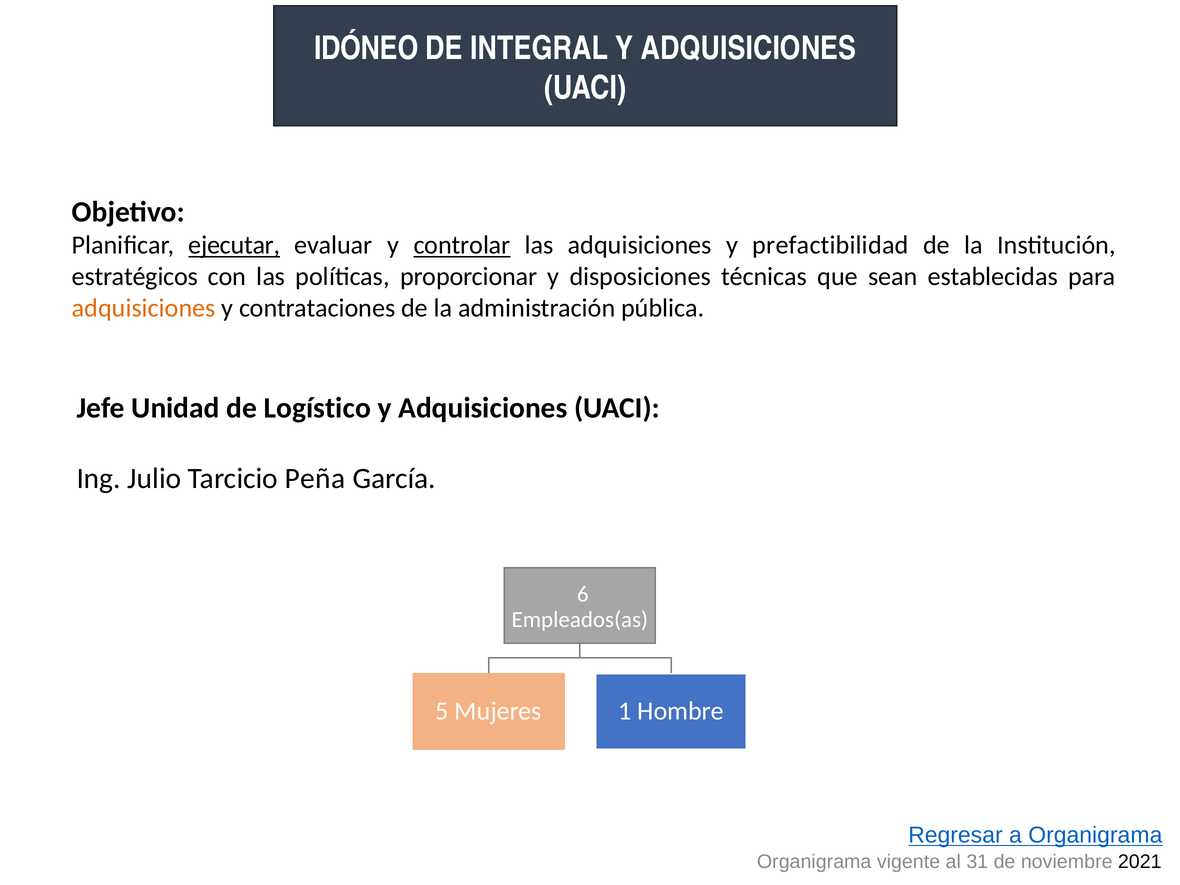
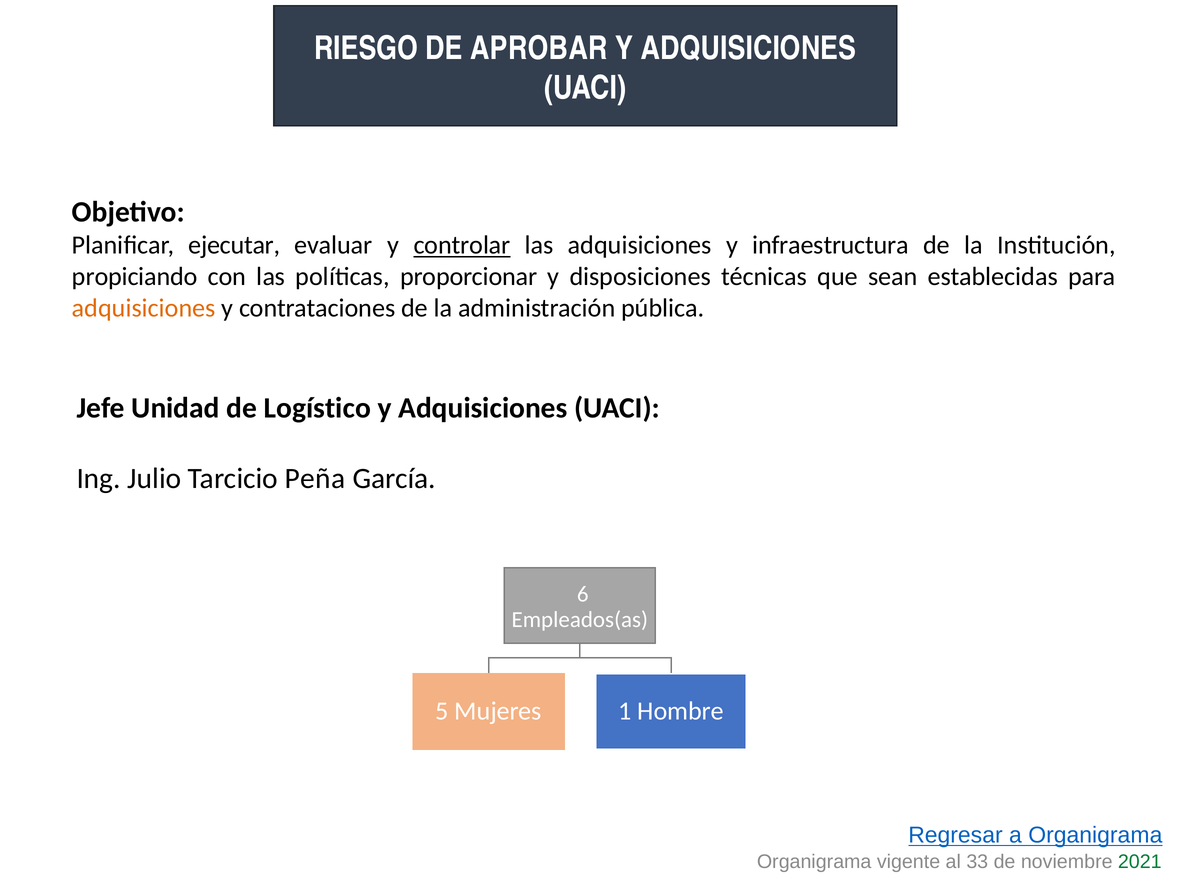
IDÓNEO: IDÓNEO -> RIESGO
INTEGRAL: INTEGRAL -> APROBAR
ejecutar underline: present -> none
prefactibilidad: prefactibilidad -> infraestructura
estratégicos: estratégicos -> propiciando
31: 31 -> 33
2021 colour: black -> green
